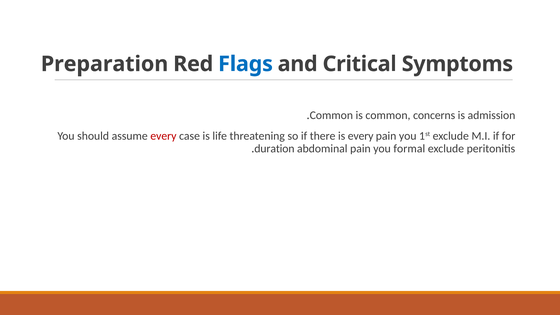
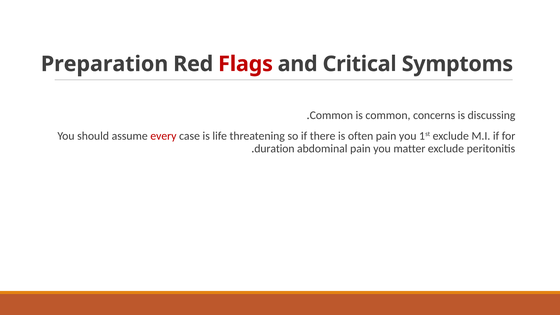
Flags colour: blue -> red
admission: admission -> discussing
is every: every -> often
formal: formal -> matter
